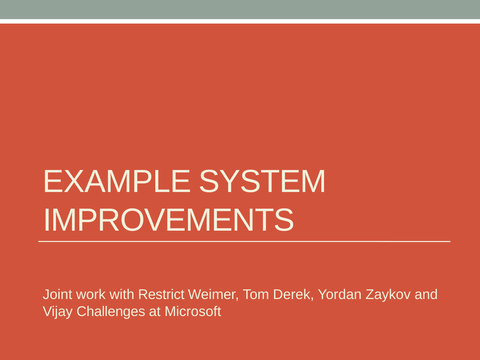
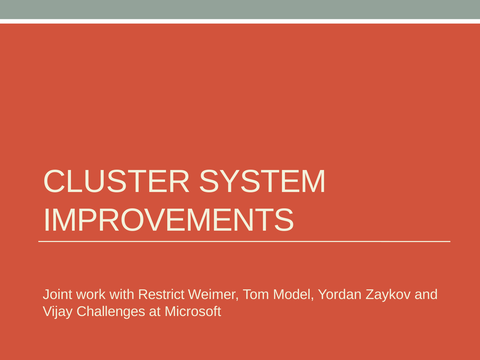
EXAMPLE: EXAMPLE -> CLUSTER
Derek: Derek -> Model
